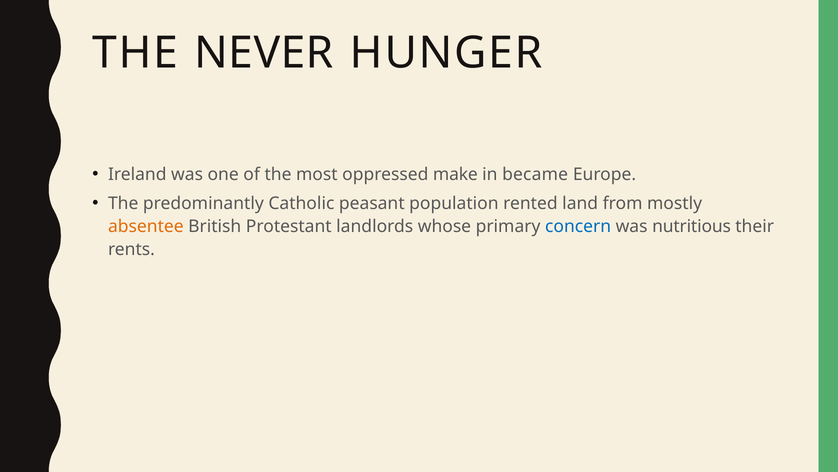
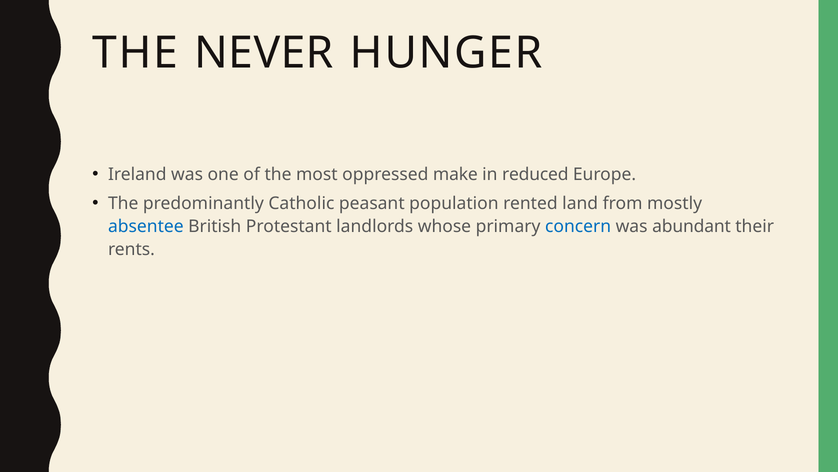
became: became -> reduced
absentee colour: orange -> blue
nutritious: nutritious -> abundant
